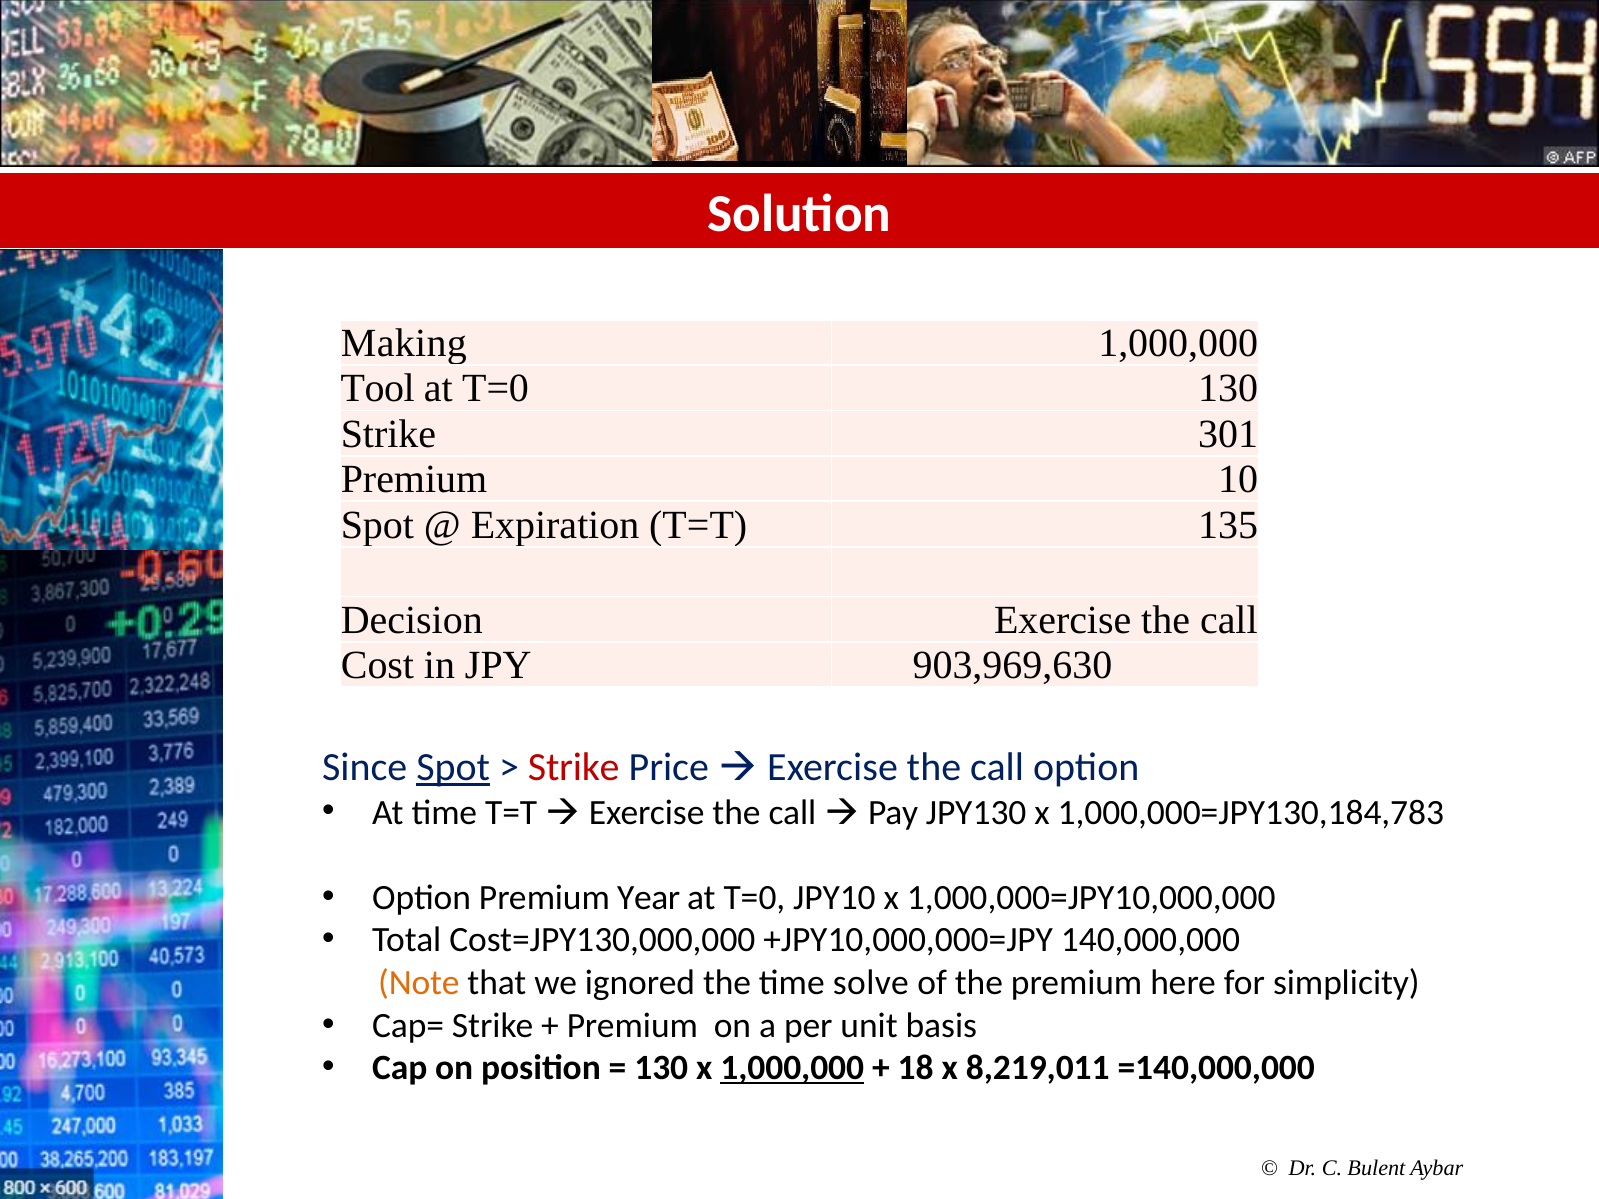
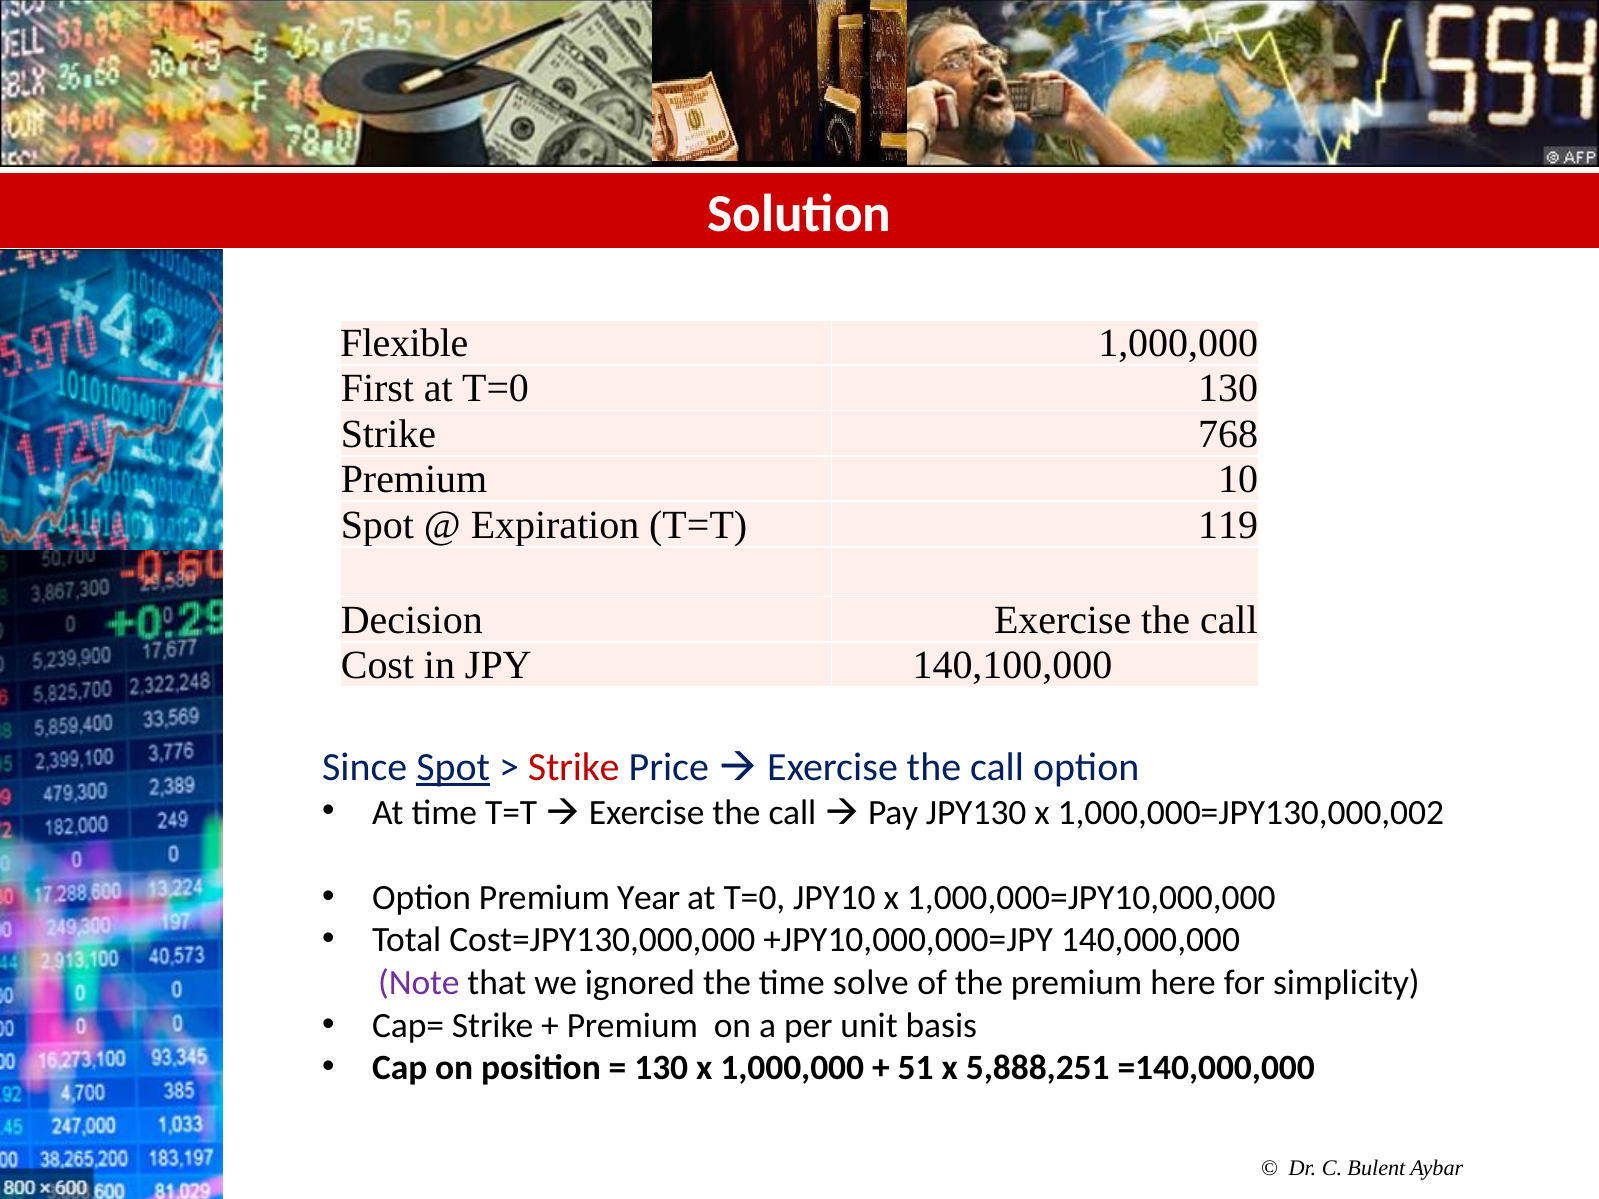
Making: Making -> Flexible
Tool: Tool -> First
301: 301 -> 768
135: 135 -> 119
903,969,630: 903,969,630 -> 140,100,000
1,000,000=JPY130,184,783: 1,000,000=JPY130,184,783 -> 1,000,000=JPY130,000,002
Note colour: orange -> purple
1,000,000 at (792, 1068) underline: present -> none
18: 18 -> 51
8,219,011: 8,219,011 -> 5,888,251
